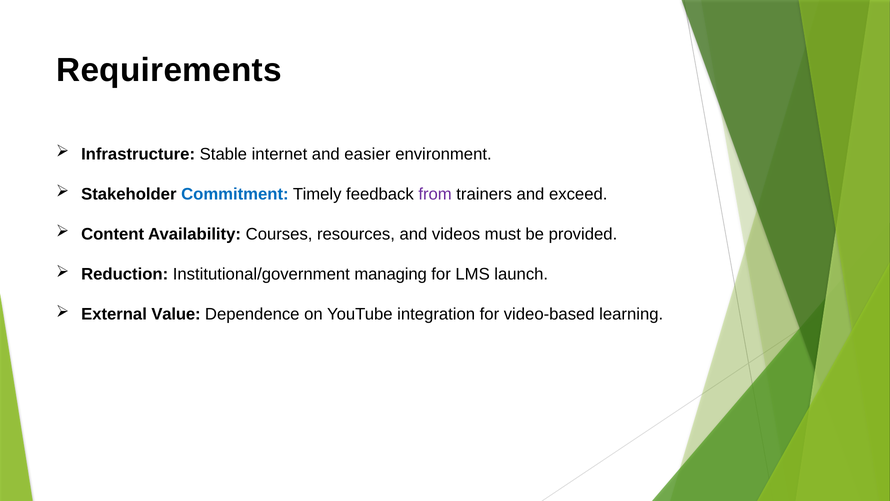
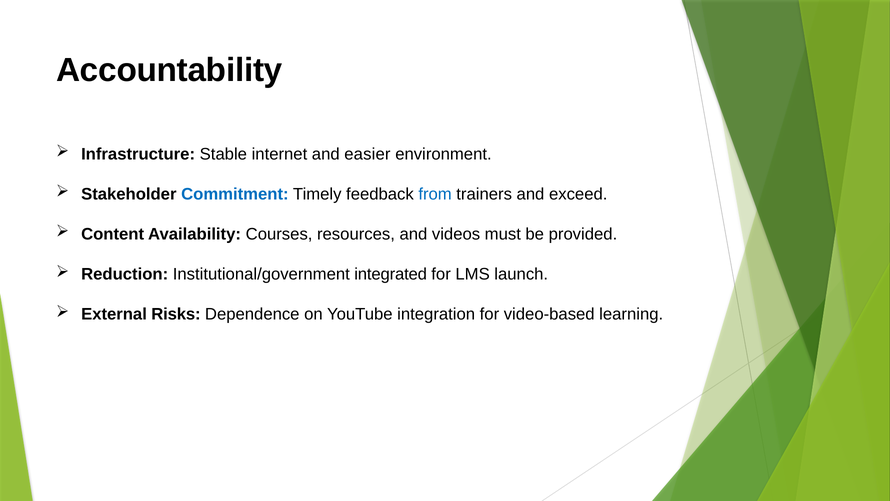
Requirements: Requirements -> Accountability
from colour: purple -> blue
managing: managing -> integrated
Value: Value -> Risks
